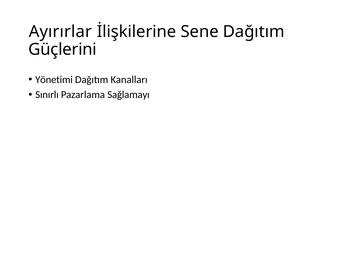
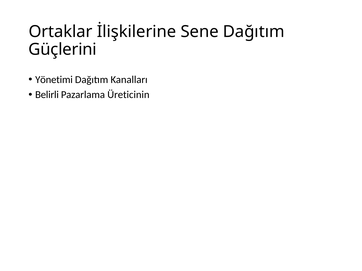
Ayırırlar: Ayırırlar -> Ortaklar
Sınırlı: Sınırlı -> Belirli
Sağlamayı: Sağlamayı -> Üreticinin
